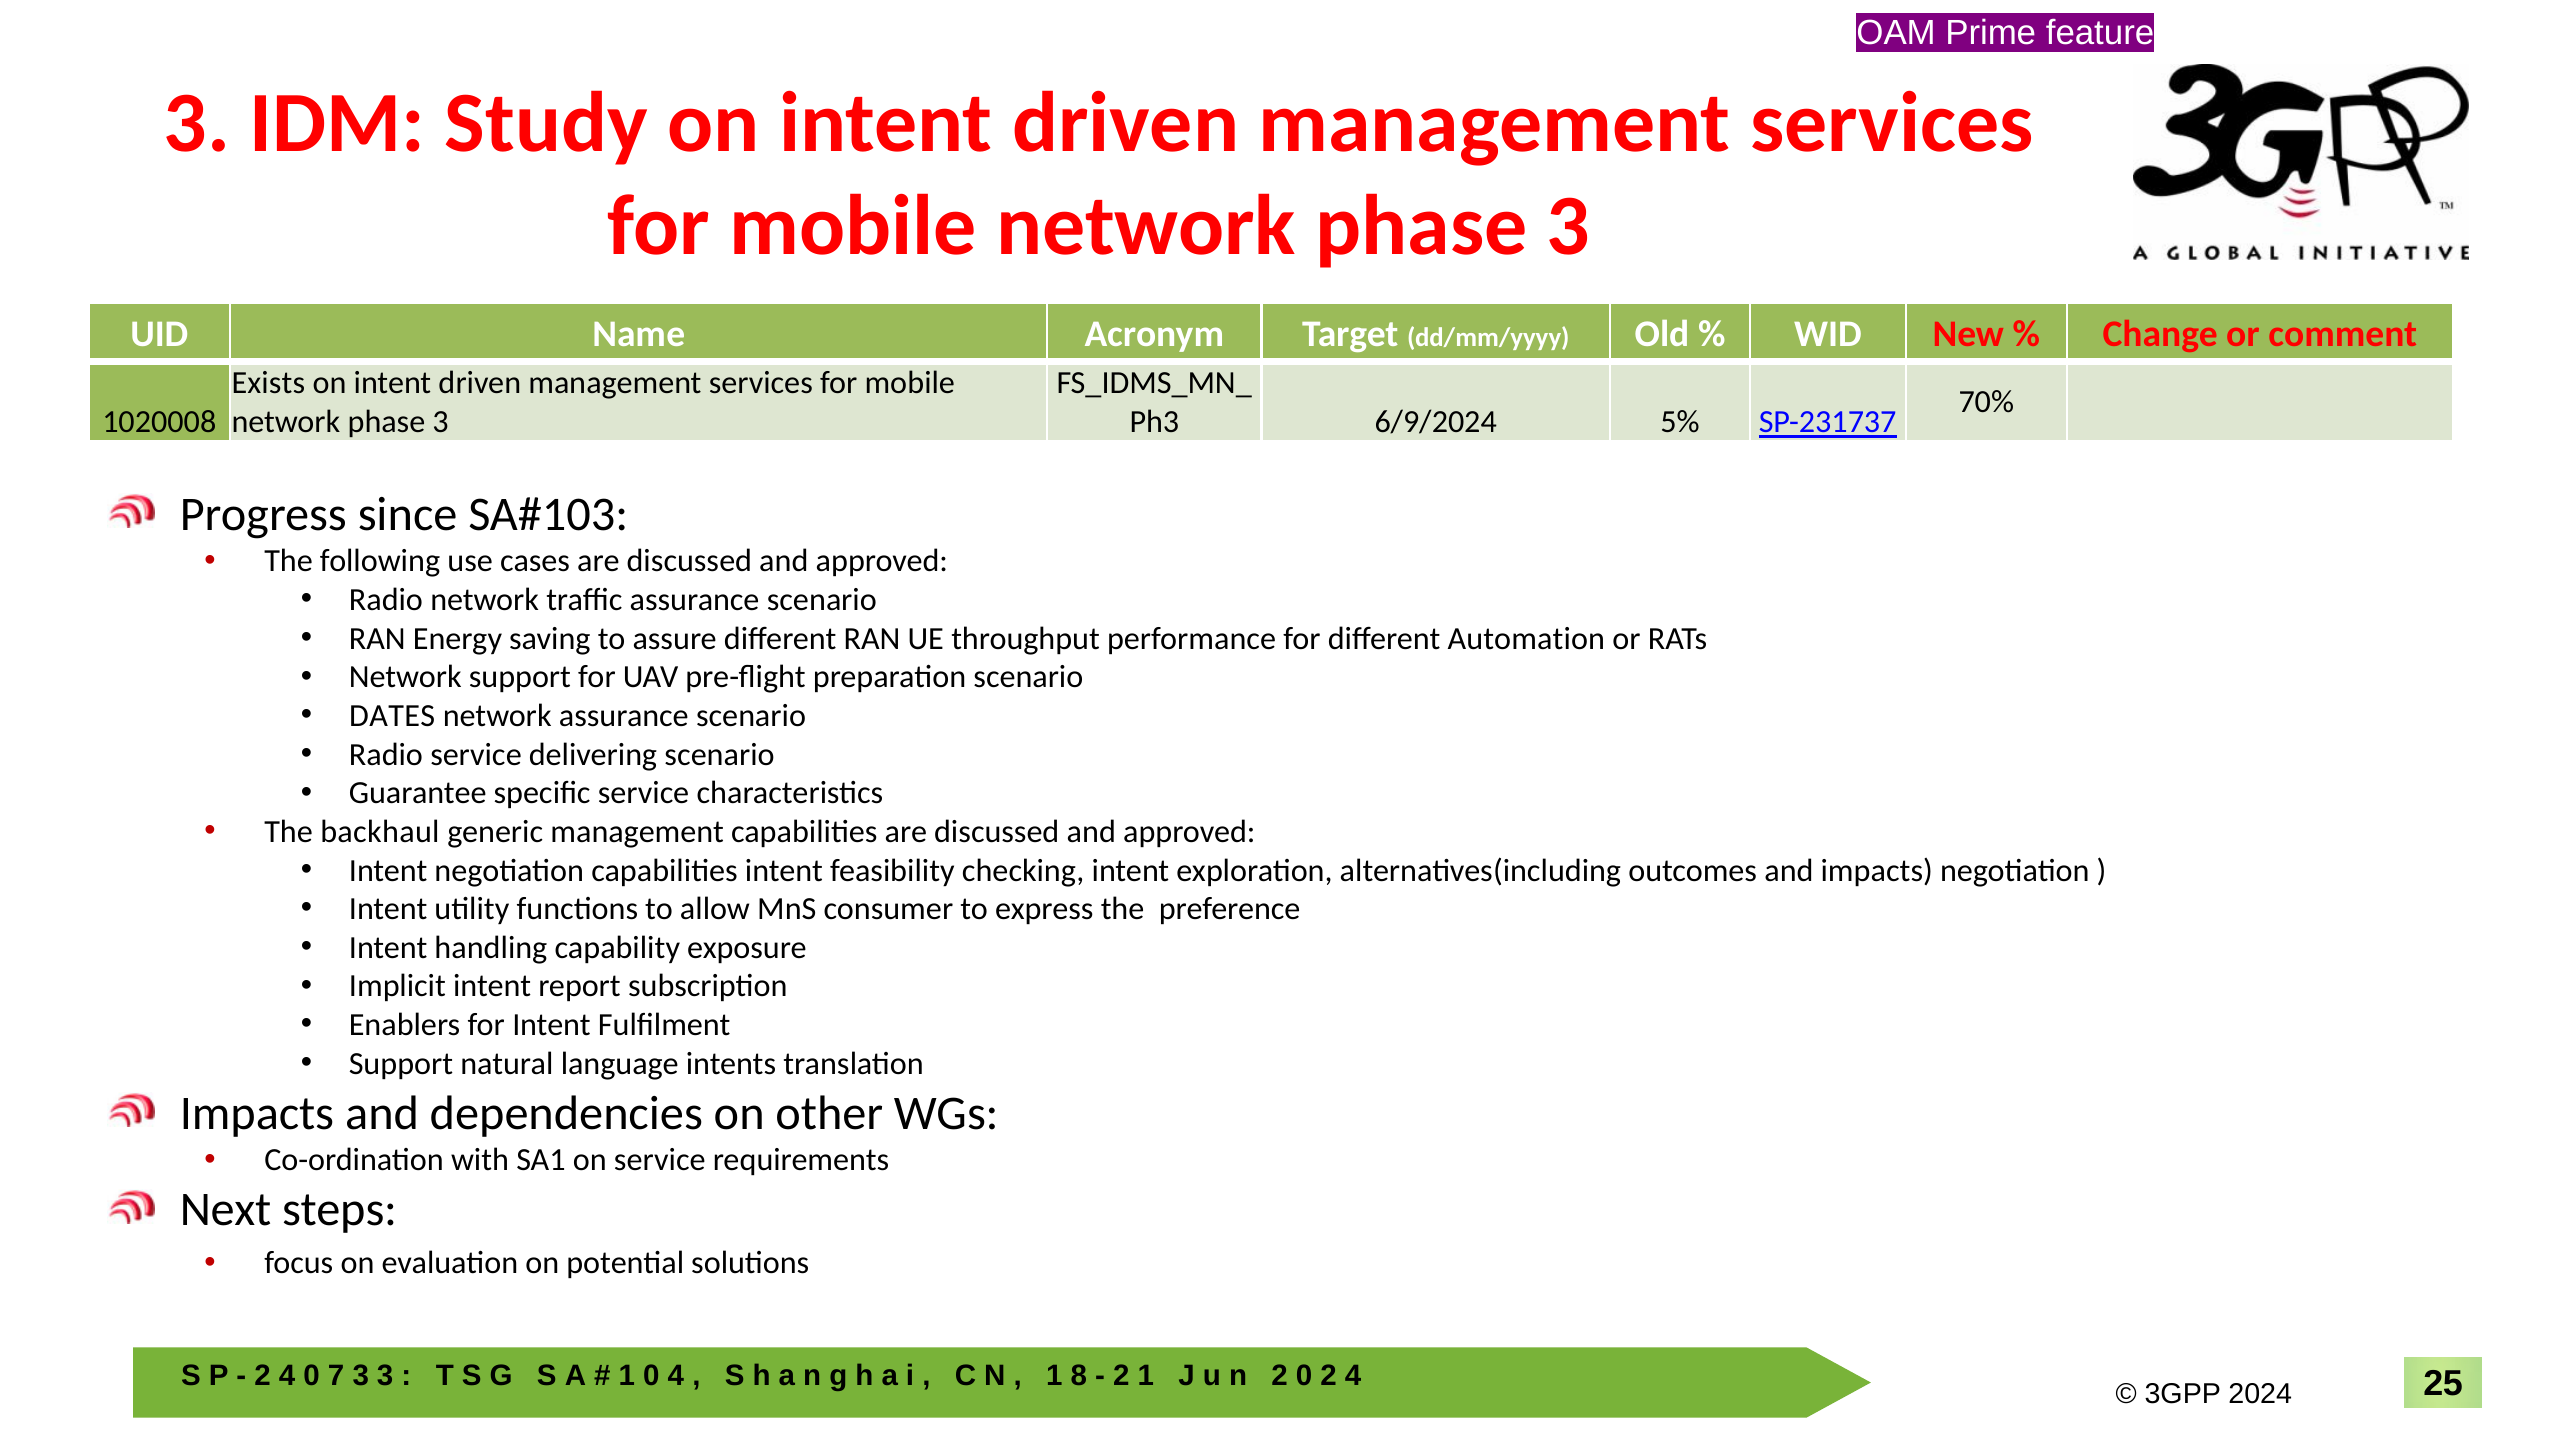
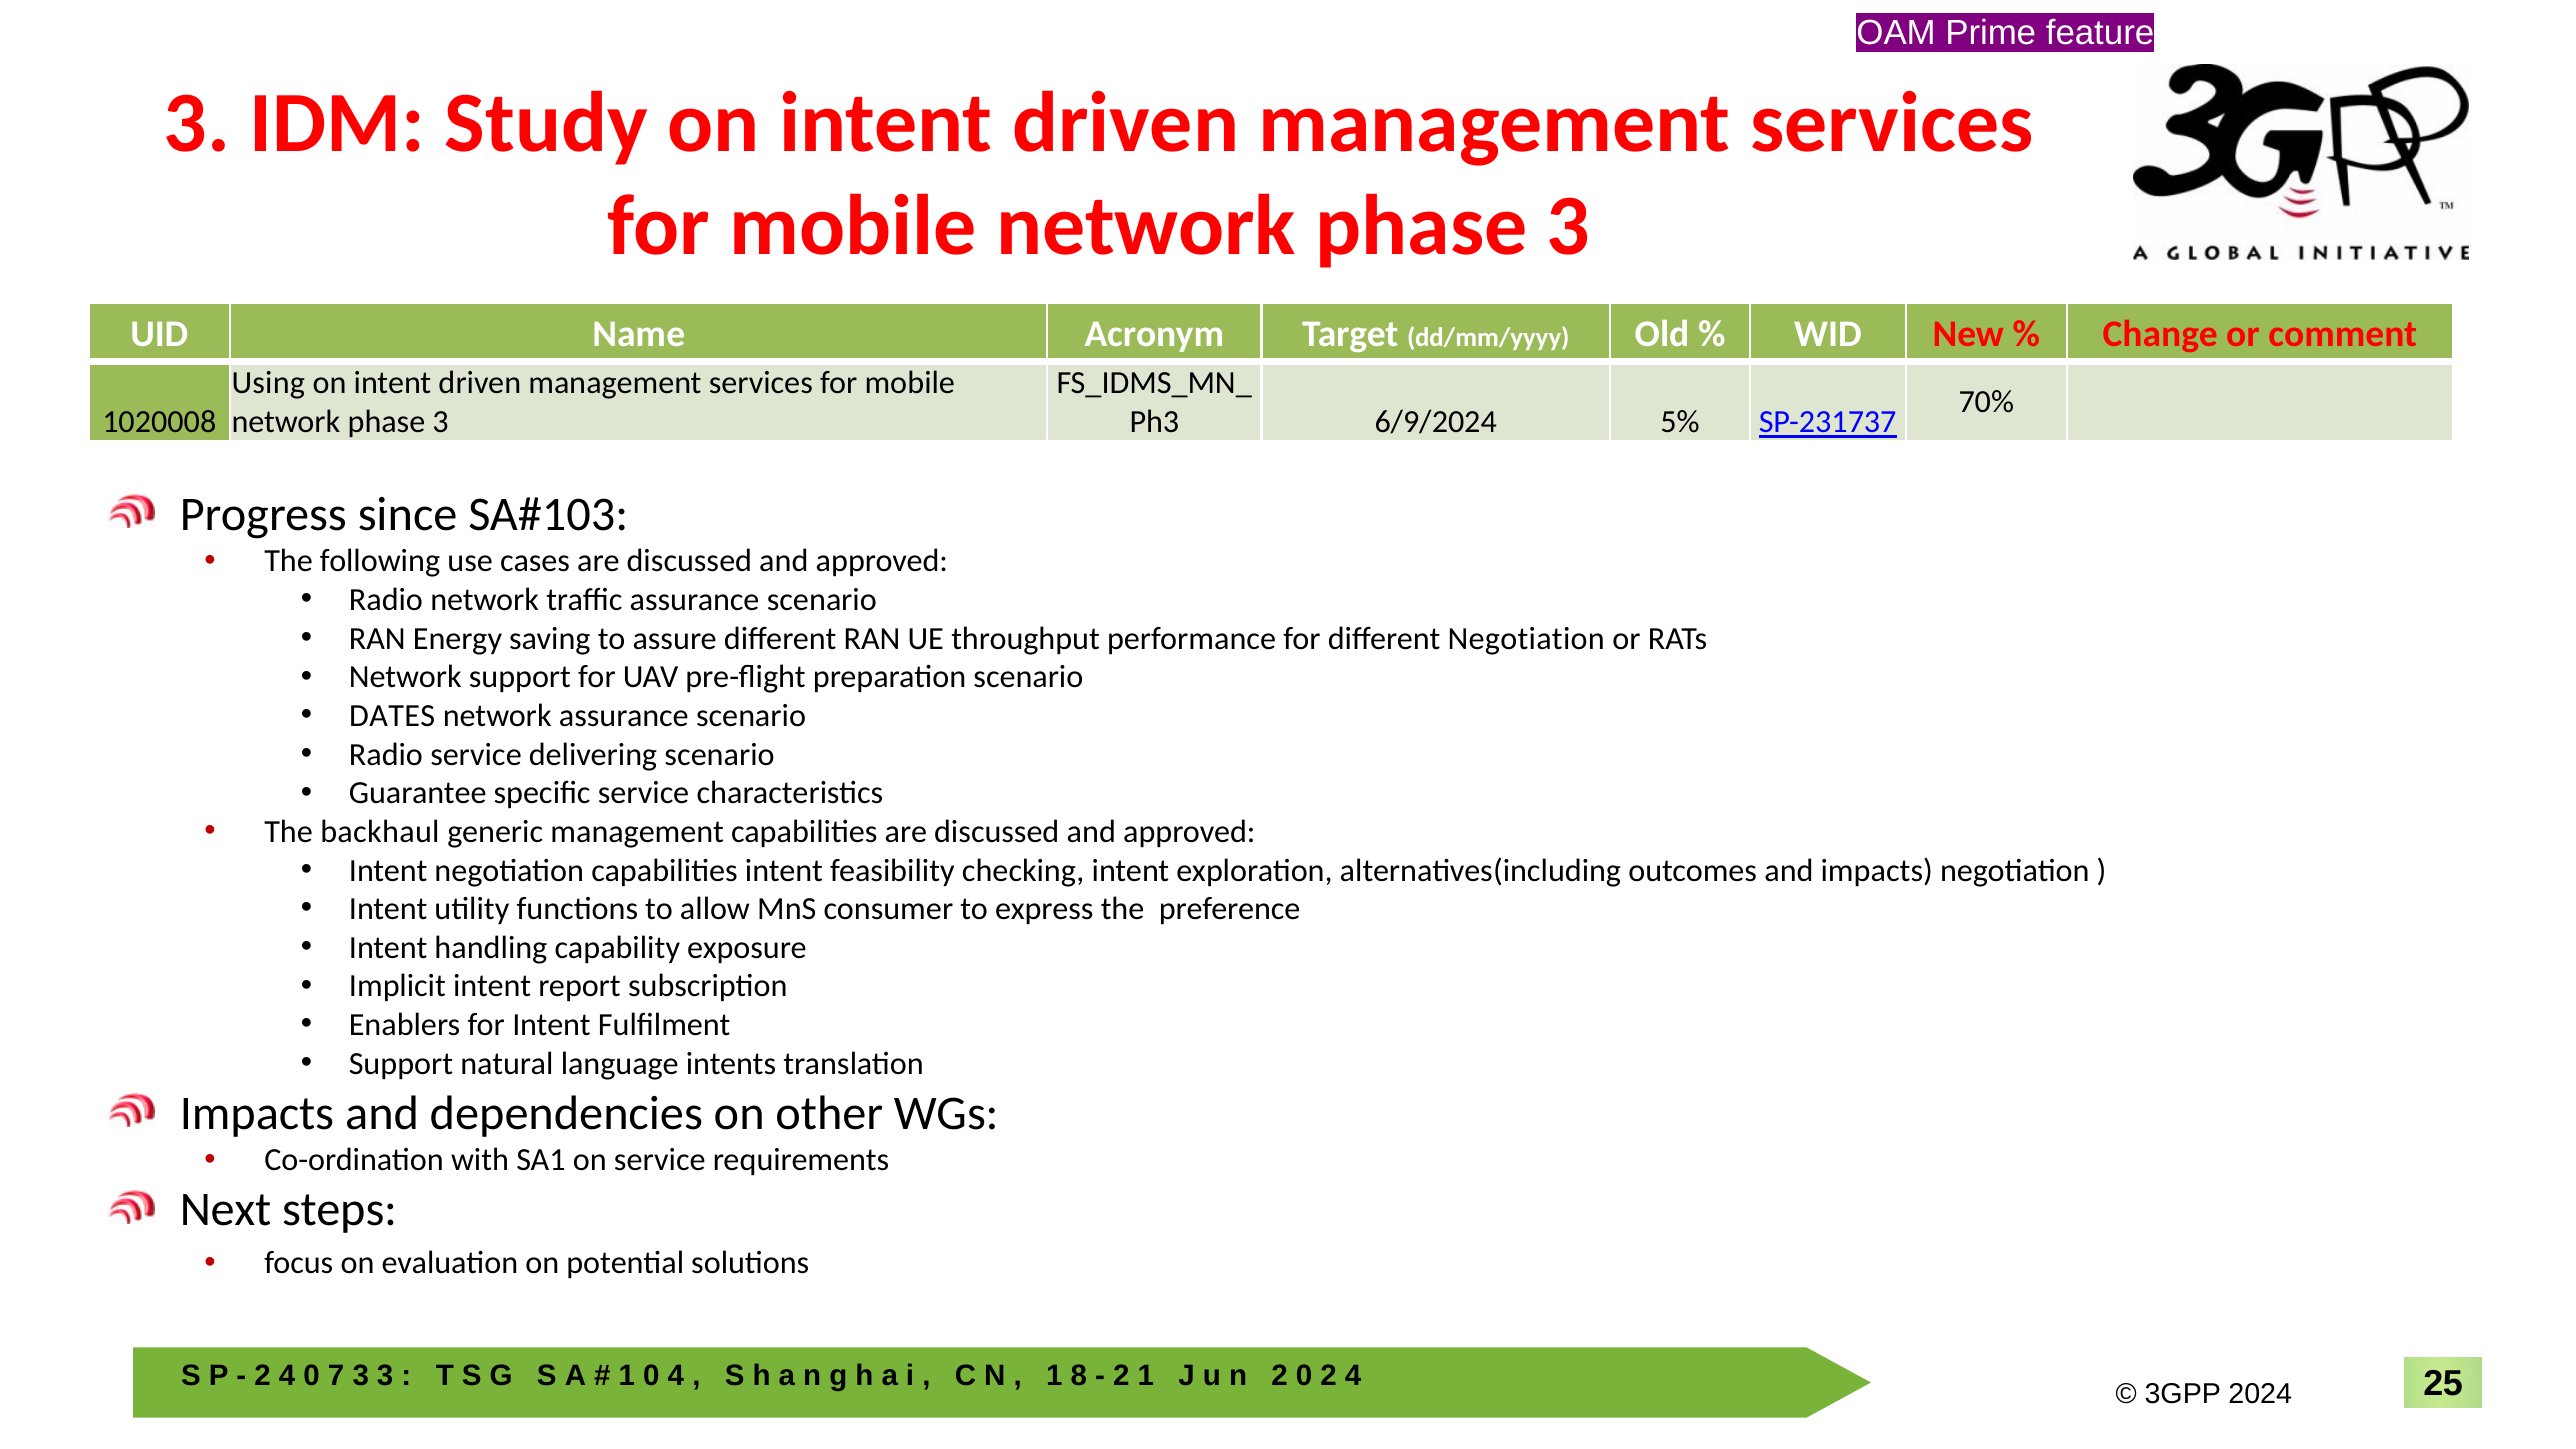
Exists: Exists -> Using
different Automation: Automation -> Negotiation
